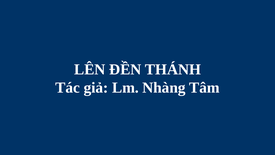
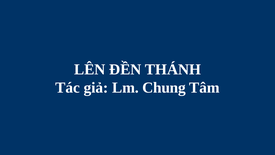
Nhàng: Nhàng -> Chung
